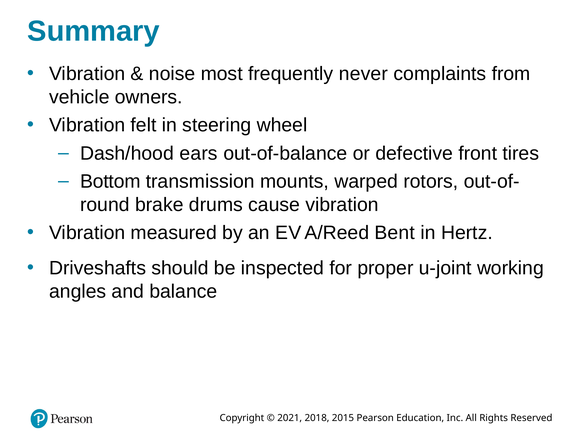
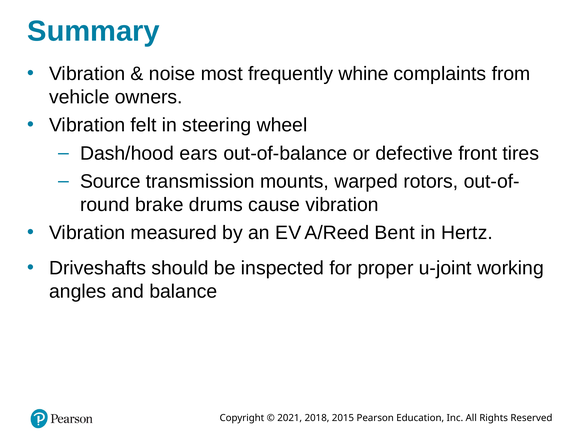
never: never -> whine
Bottom: Bottom -> Source
